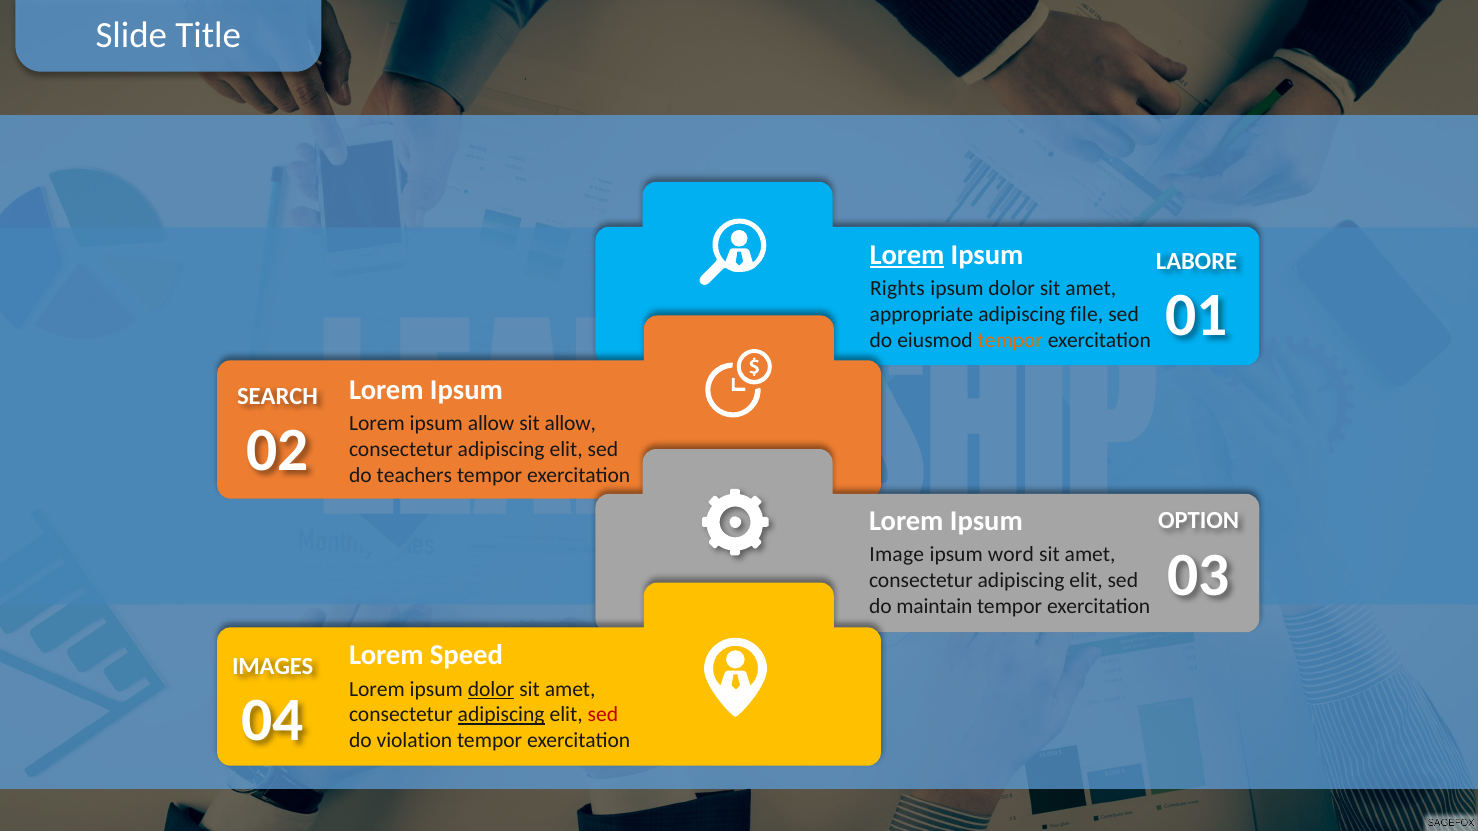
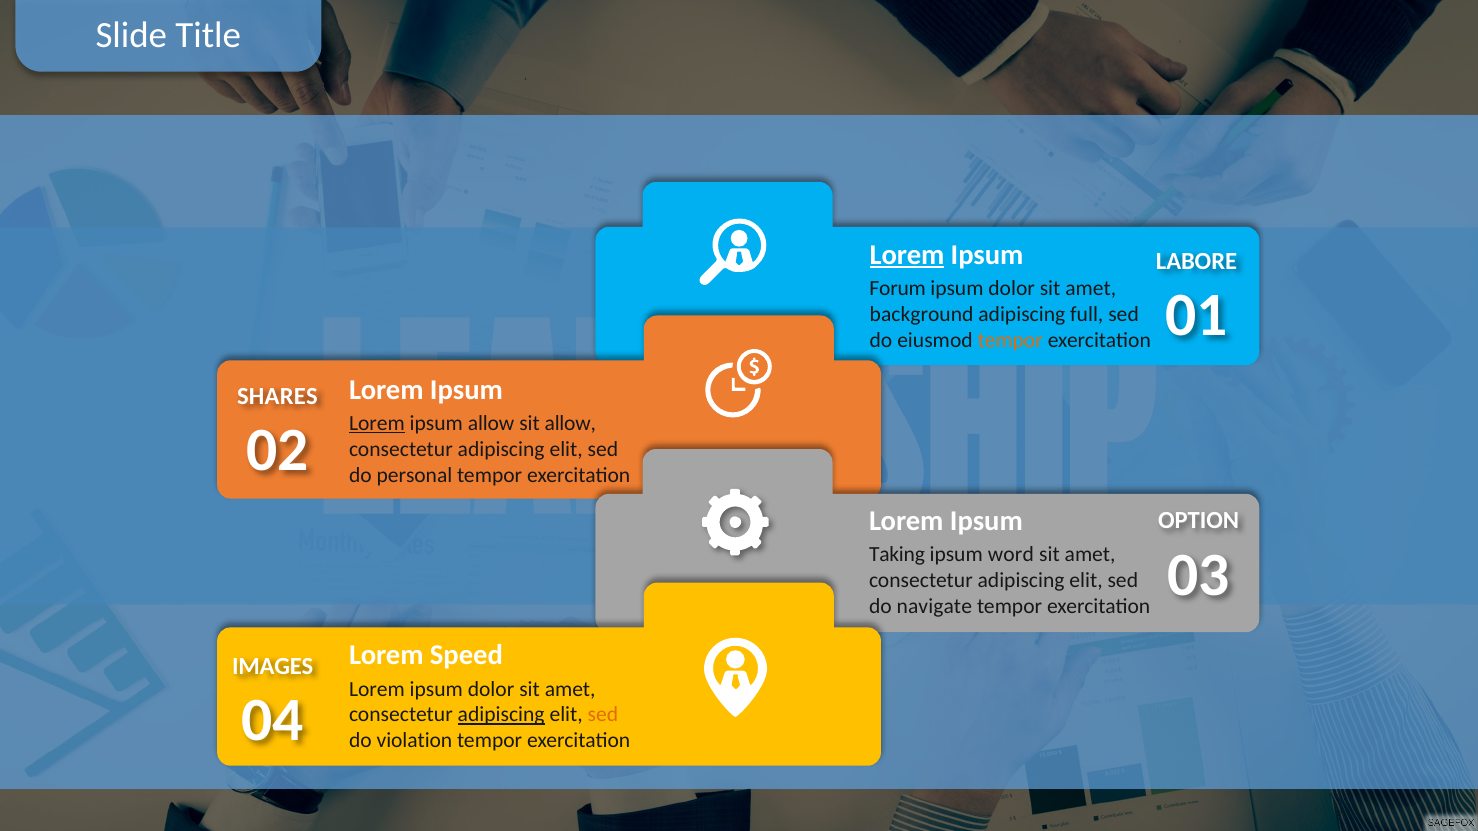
Rights: Rights -> Forum
appropriate: appropriate -> background
file: file -> full
SEARCH: SEARCH -> SHARES
Lorem at (377, 424) underline: none -> present
teachers: teachers -> personal
Image: Image -> Taking
maintain: maintain -> navigate
dolor at (491, 689) underline: present -> none
sed at (603, 715) colour: red -> orange
